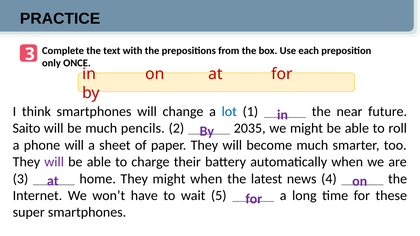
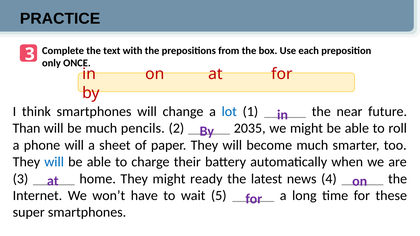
Saito: Saito -> Than
will at (54, 162) colour: purple -> blue
might when: when -> ready
